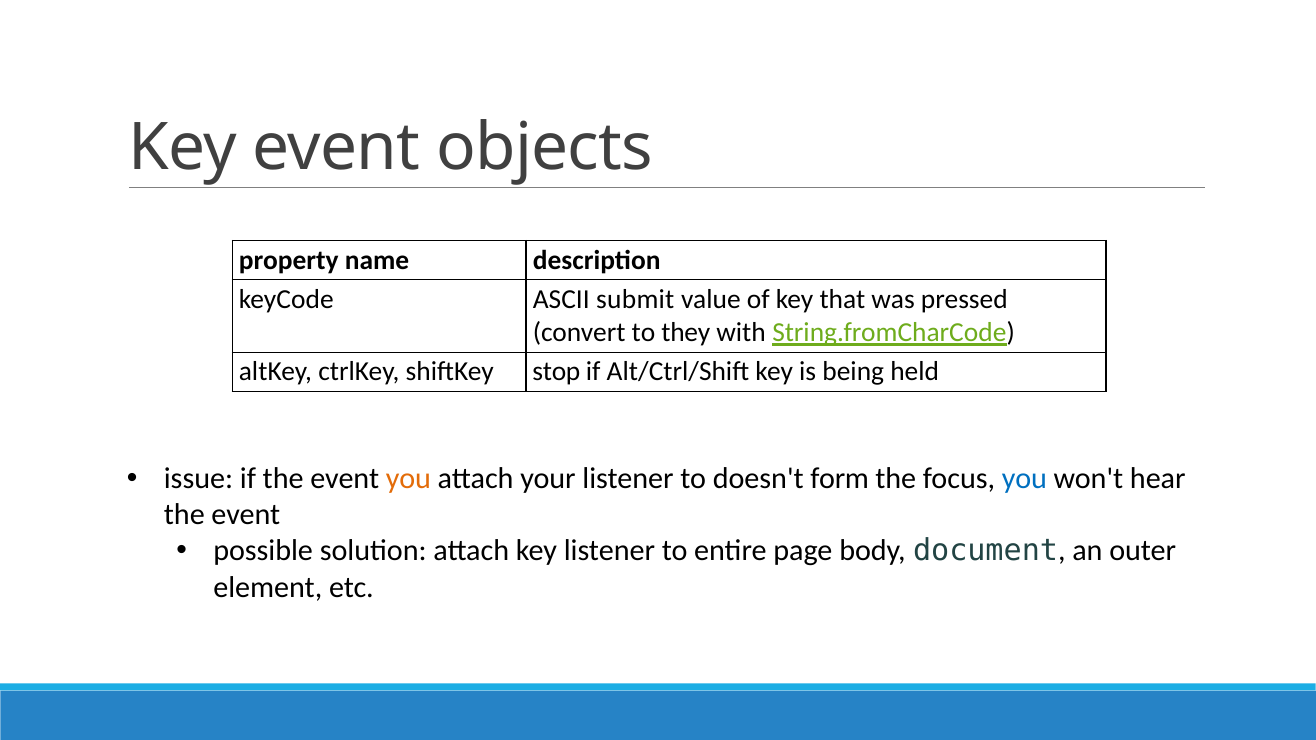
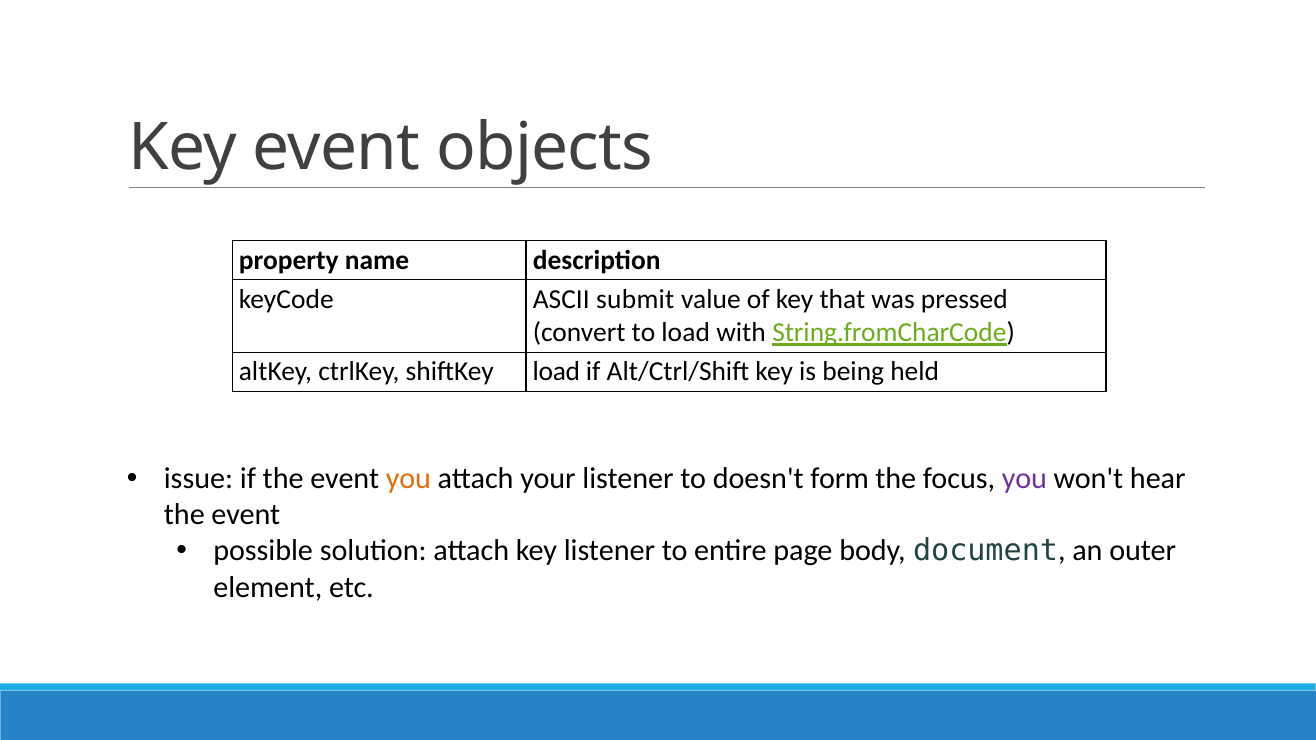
to they: they -> load
shiftKey stop: stop -> load
you at (1024, 479) colour: blue -> purple
